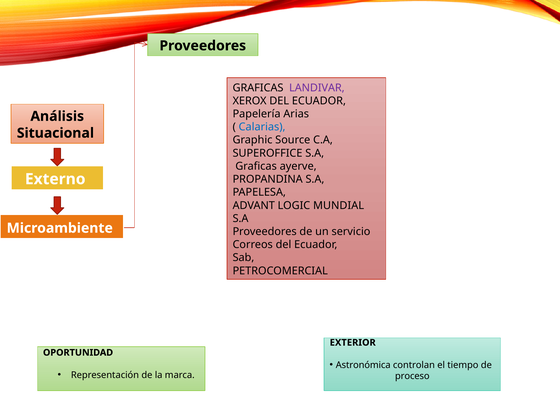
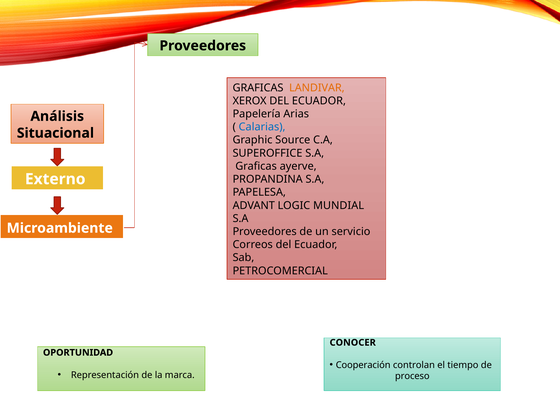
LANDIVAR colour: purple -> orange
EXTERIOR: EXTERIOR -> CONOCER
Astronómica: Astronómica -> Cooperación
